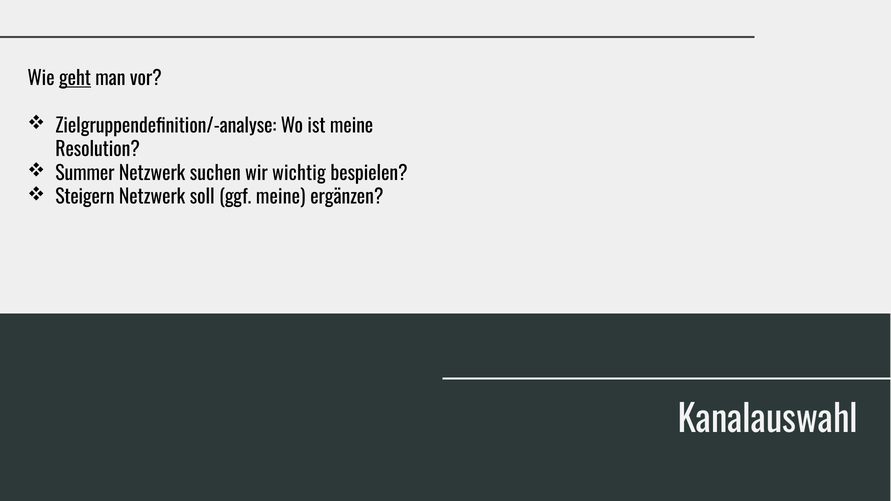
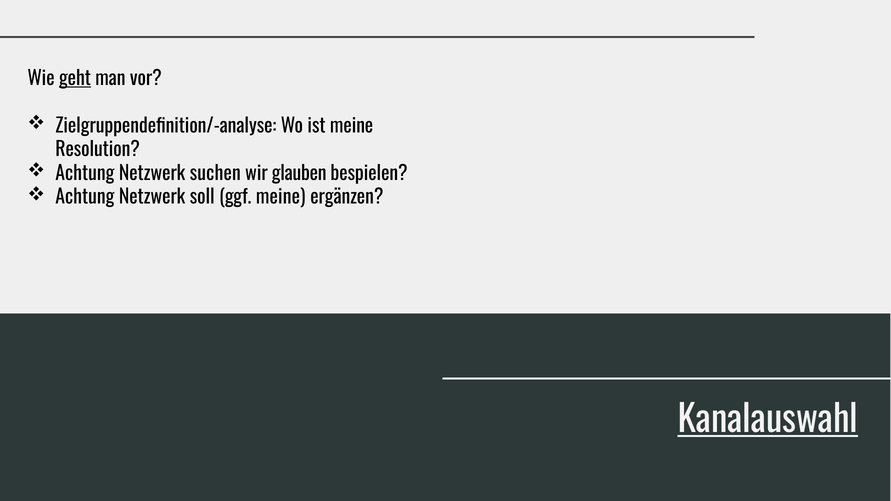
Summer at (85, 174): Summer -> Achtung
wichtig: wichtig -> glauben
Steigern at (85, 197): Steigern -> Achtung
Kanalauswahl underline: none -> present
